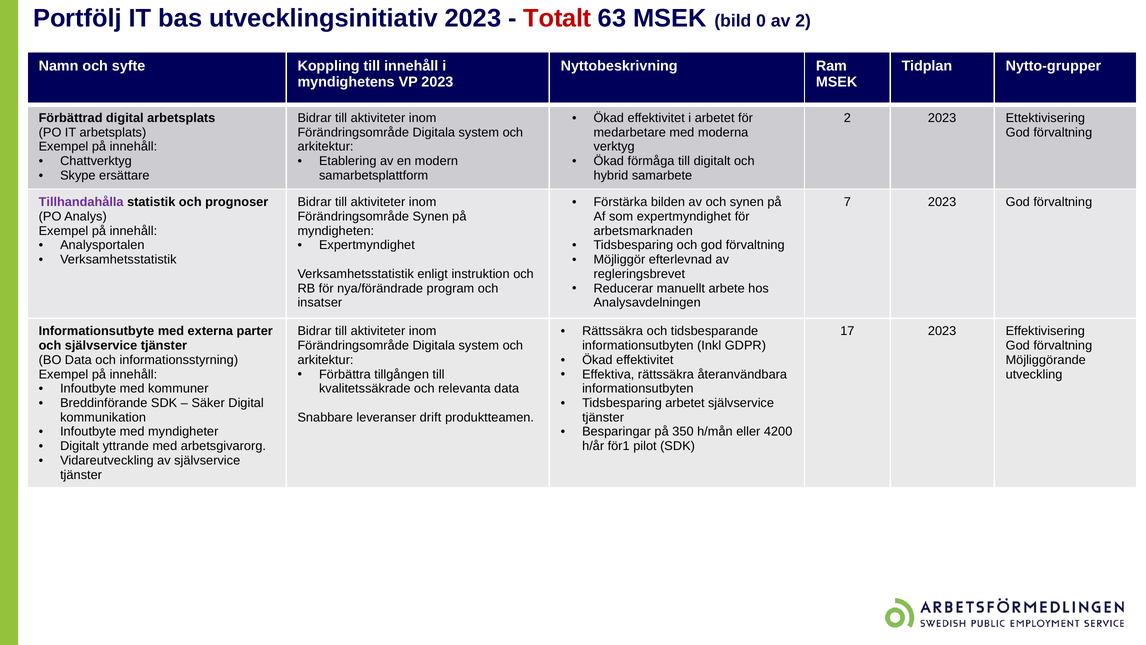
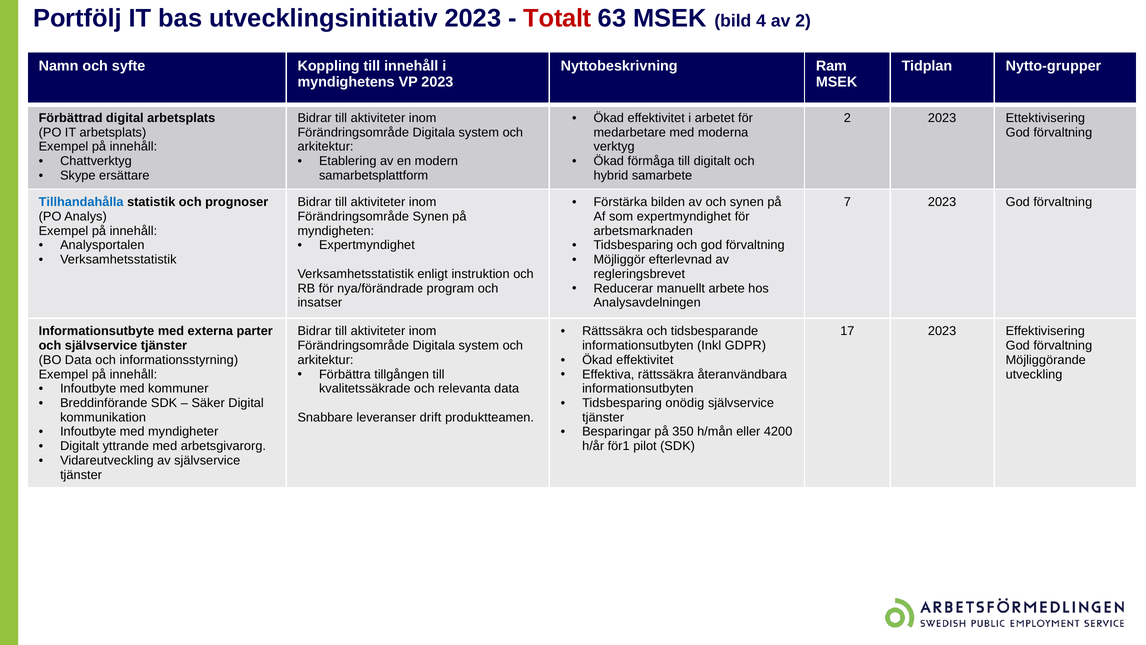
0: 0 -> 4
Tillhandahålla colour: purple -> blue
Tidsbesparing arbetet: arbetet -> onödig
